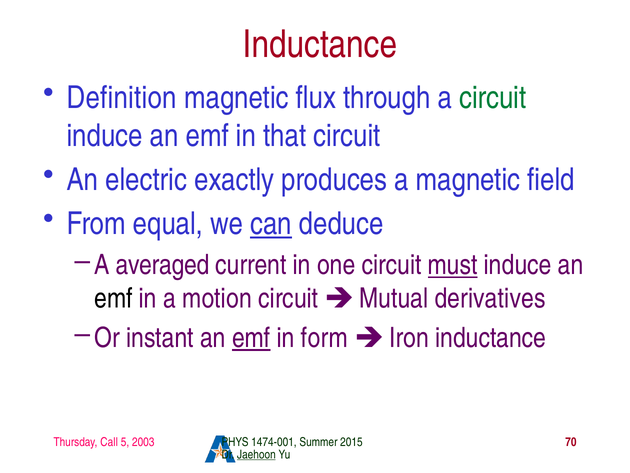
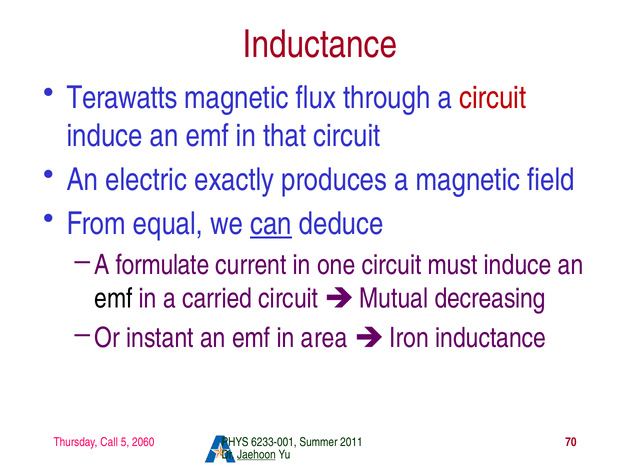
Definition: Definition -> Terawatts
circuit at (493, 98) colour: green -> red
averaged: averaged -> formulate
must underline: present -> none
motion: motion -> carried
derivatives: derivatives -> decreasing
emf at (251, 338) underline: present -> none
form: form -> area
2003: 2003 -> 2060
1474-001: 1474-001 -> 6233-001
2015: 2015 -> 2011
